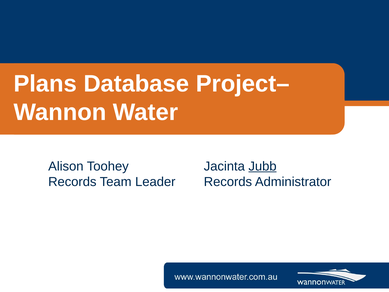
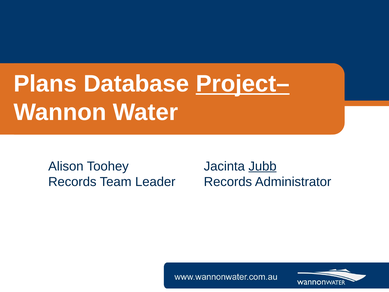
Project– underline: none -> present
